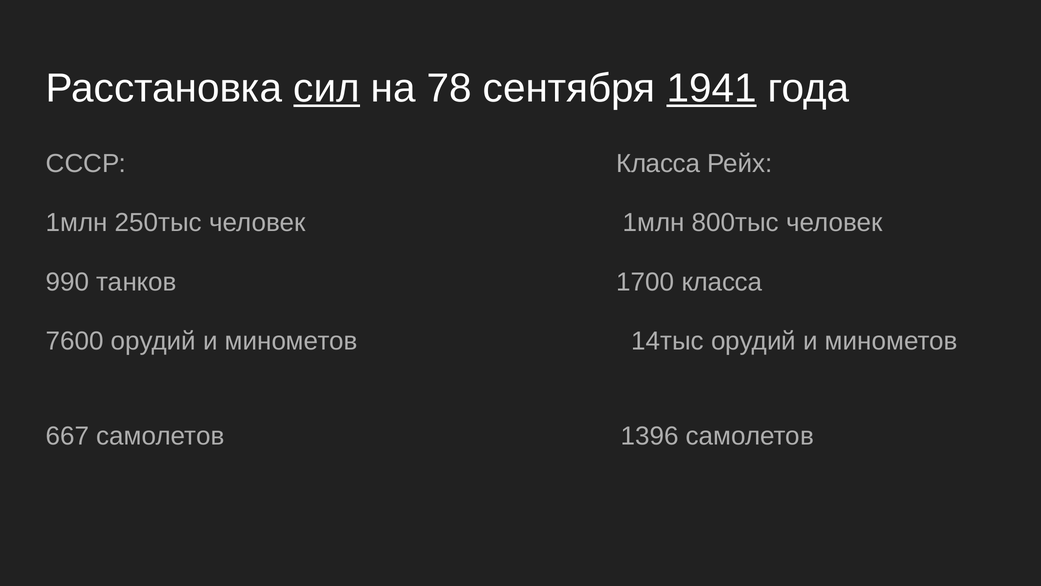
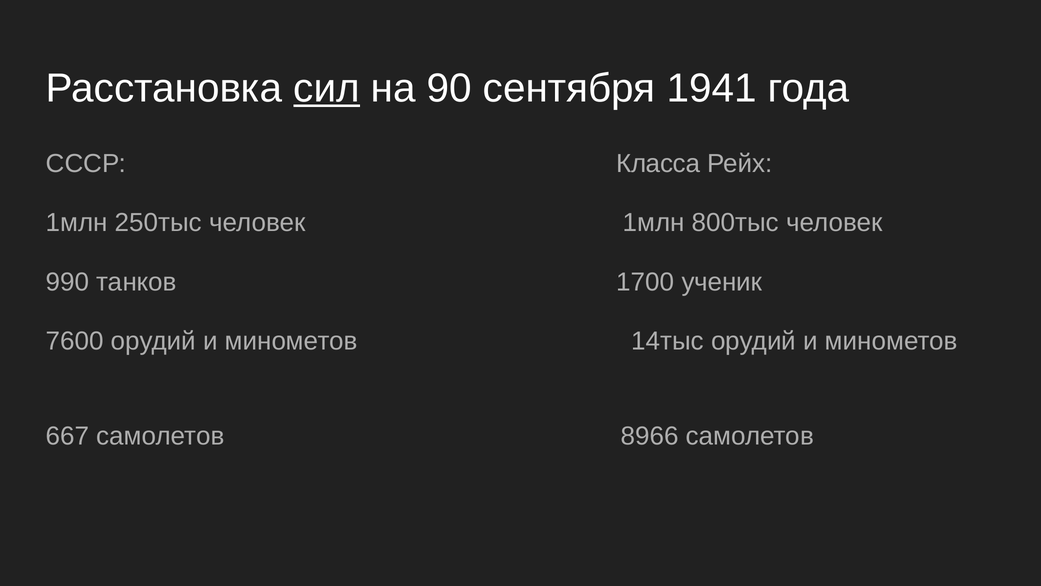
78: 78 -> 90
1941 underline: present -> none
1700 класса: класса -> ученик
1396: 1396 -> 8966
